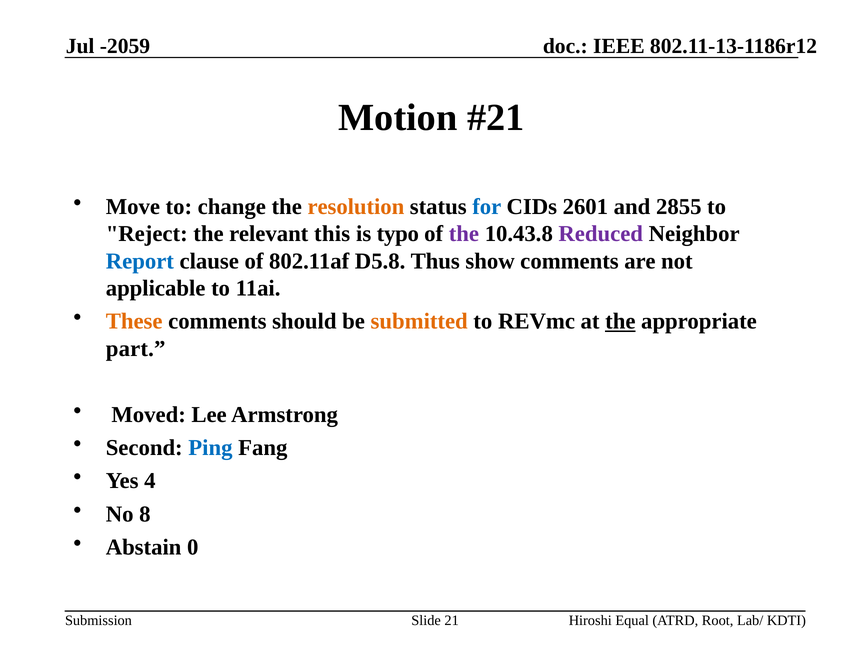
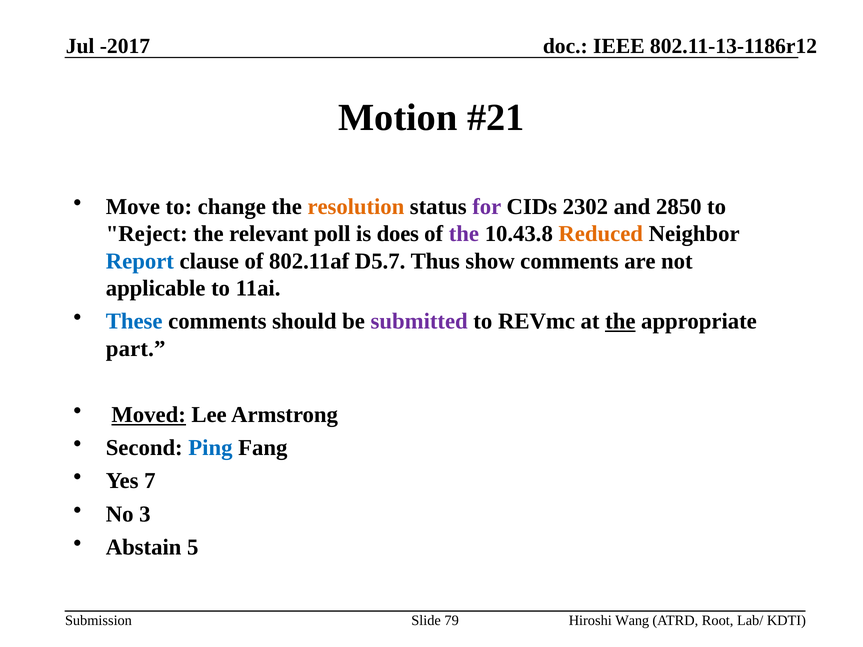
-2059: -2059 -> -2017
for colour: blue -> purple
2601: 2601 -> 2302
2855: 2855 -> 2850
this: this -> poll
typo: typo -> does
Reduced colour: purple -> orange
D5.8: D5.8 -> D5.7
These colour: orange -> blue
submitted colour: orange -> purple
Moved underline: none -> present
4: 4 -> 7
8: 8 -> 3
0: 0 -> 5
21: 21 -> 79
Equal: Equal -> Wang
